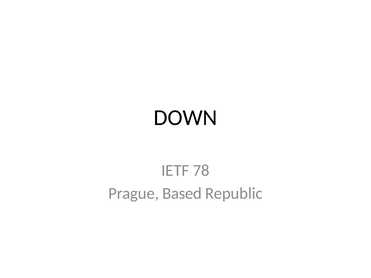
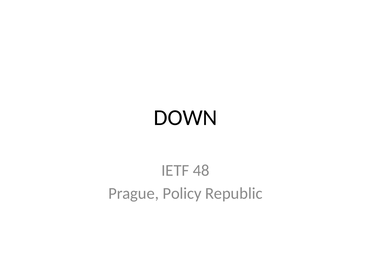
78: 78 -> 48
Based: Based -> Policy
